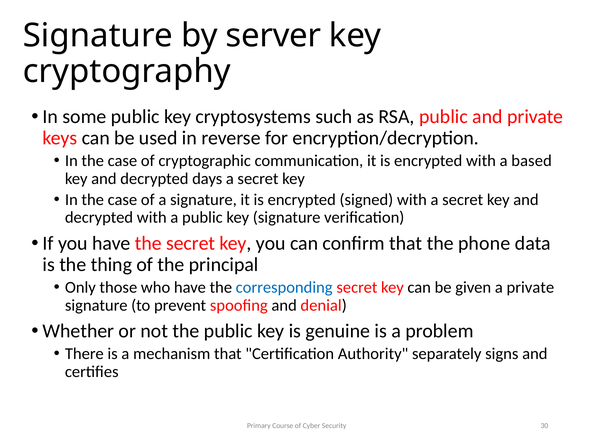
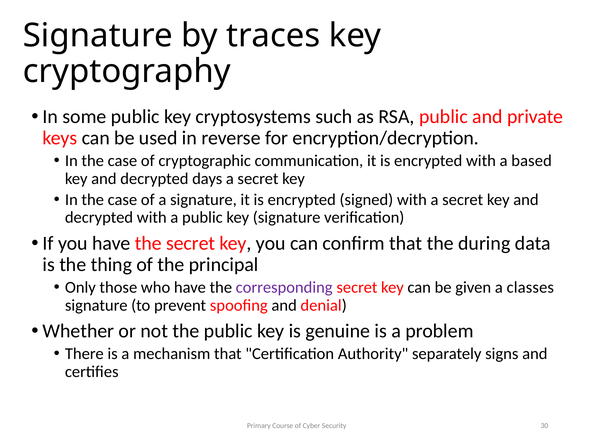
server: server -> traces
phone: phone -> during
corresponding colour: blue -> purple
a private: private -> classes
